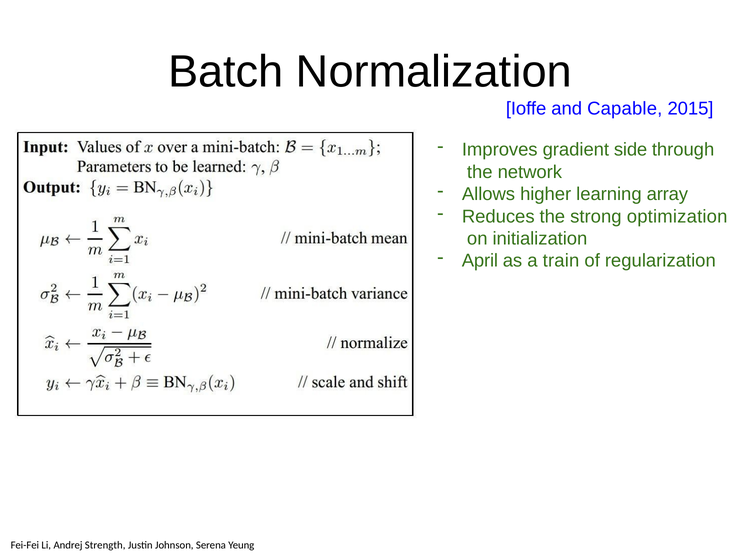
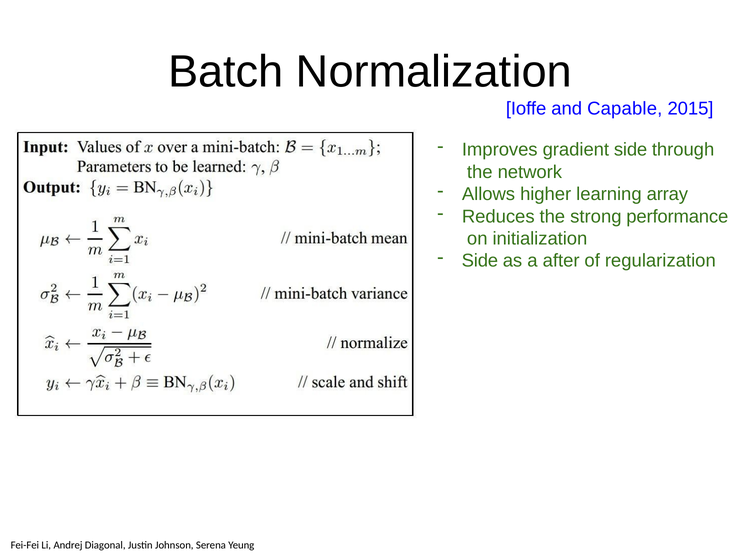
optimization: optimization -> performance
April at (480, 261): April -> Side
train: train -> after
Strength: Strength -> Diagonal
